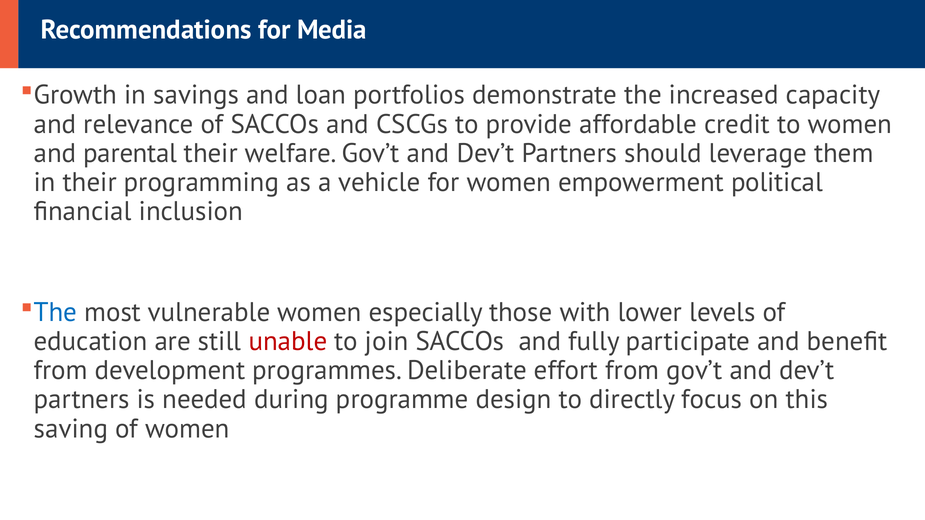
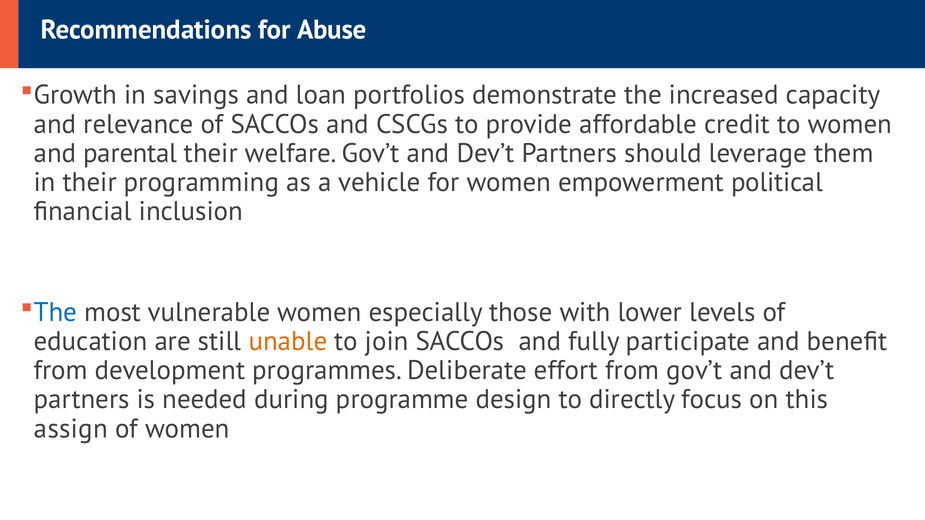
Media: Media -> Abuse
unable colour: red -> orange
saving: saving -> assign
